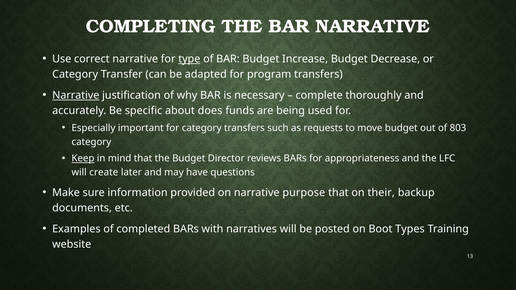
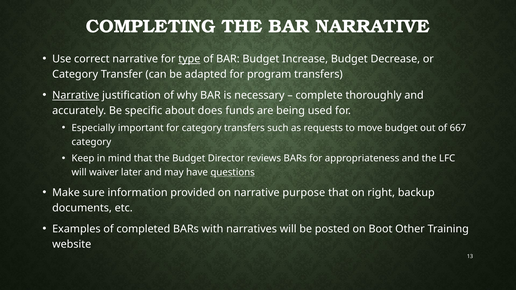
803: 803 -> 667
Keep underline: present -> none
create: create -> waiver
questions underline: none -> present
their: their -> right
Types: Types -> Other
